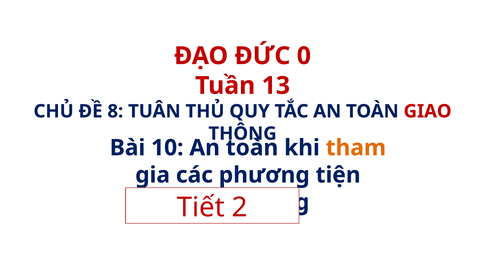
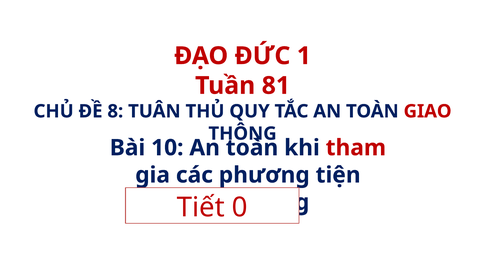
0: 0 -> 1
13: 13 -> 81
tham colour: orange -> red
2: 2 -> 0
